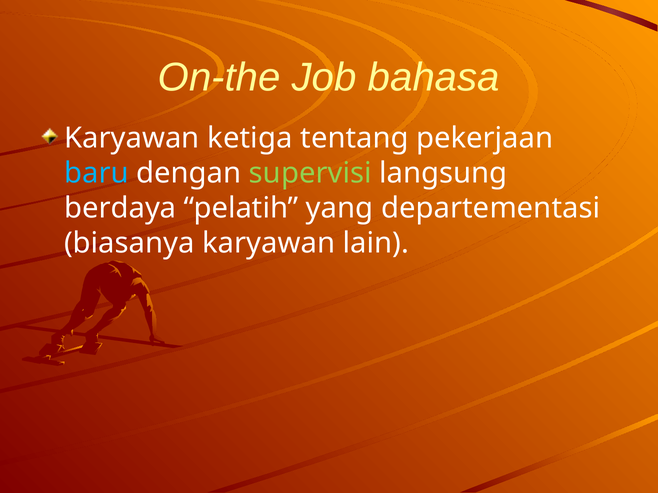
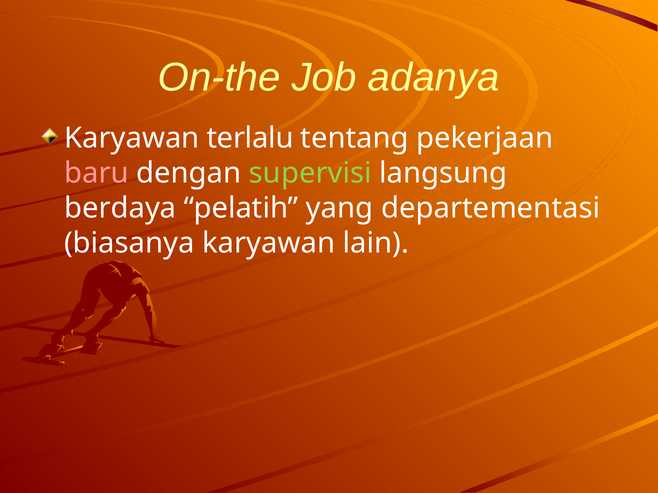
bahasa: bahasa -> adanya
ketiga: ketiga -> terlalu
baru colour: light blue -> pink
